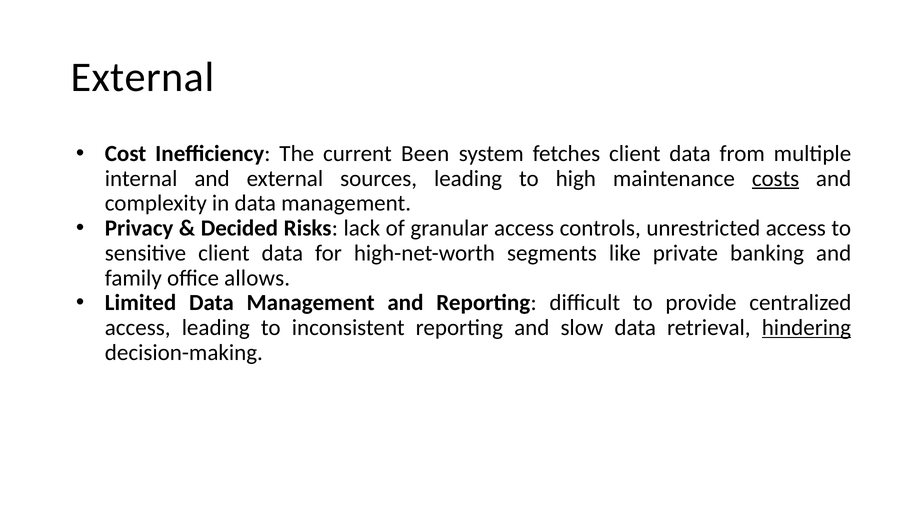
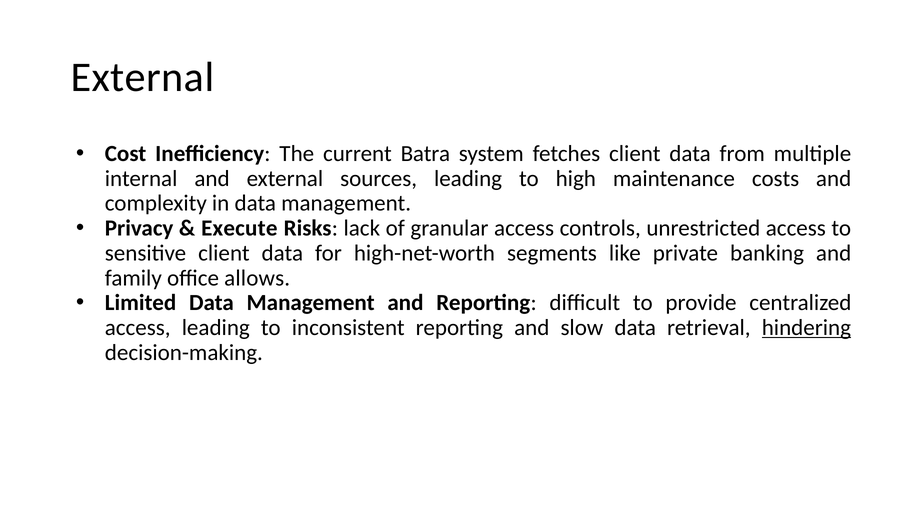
Been: Been -> Batra
costs underline: present -> none
Decided: Decided -> Execute
